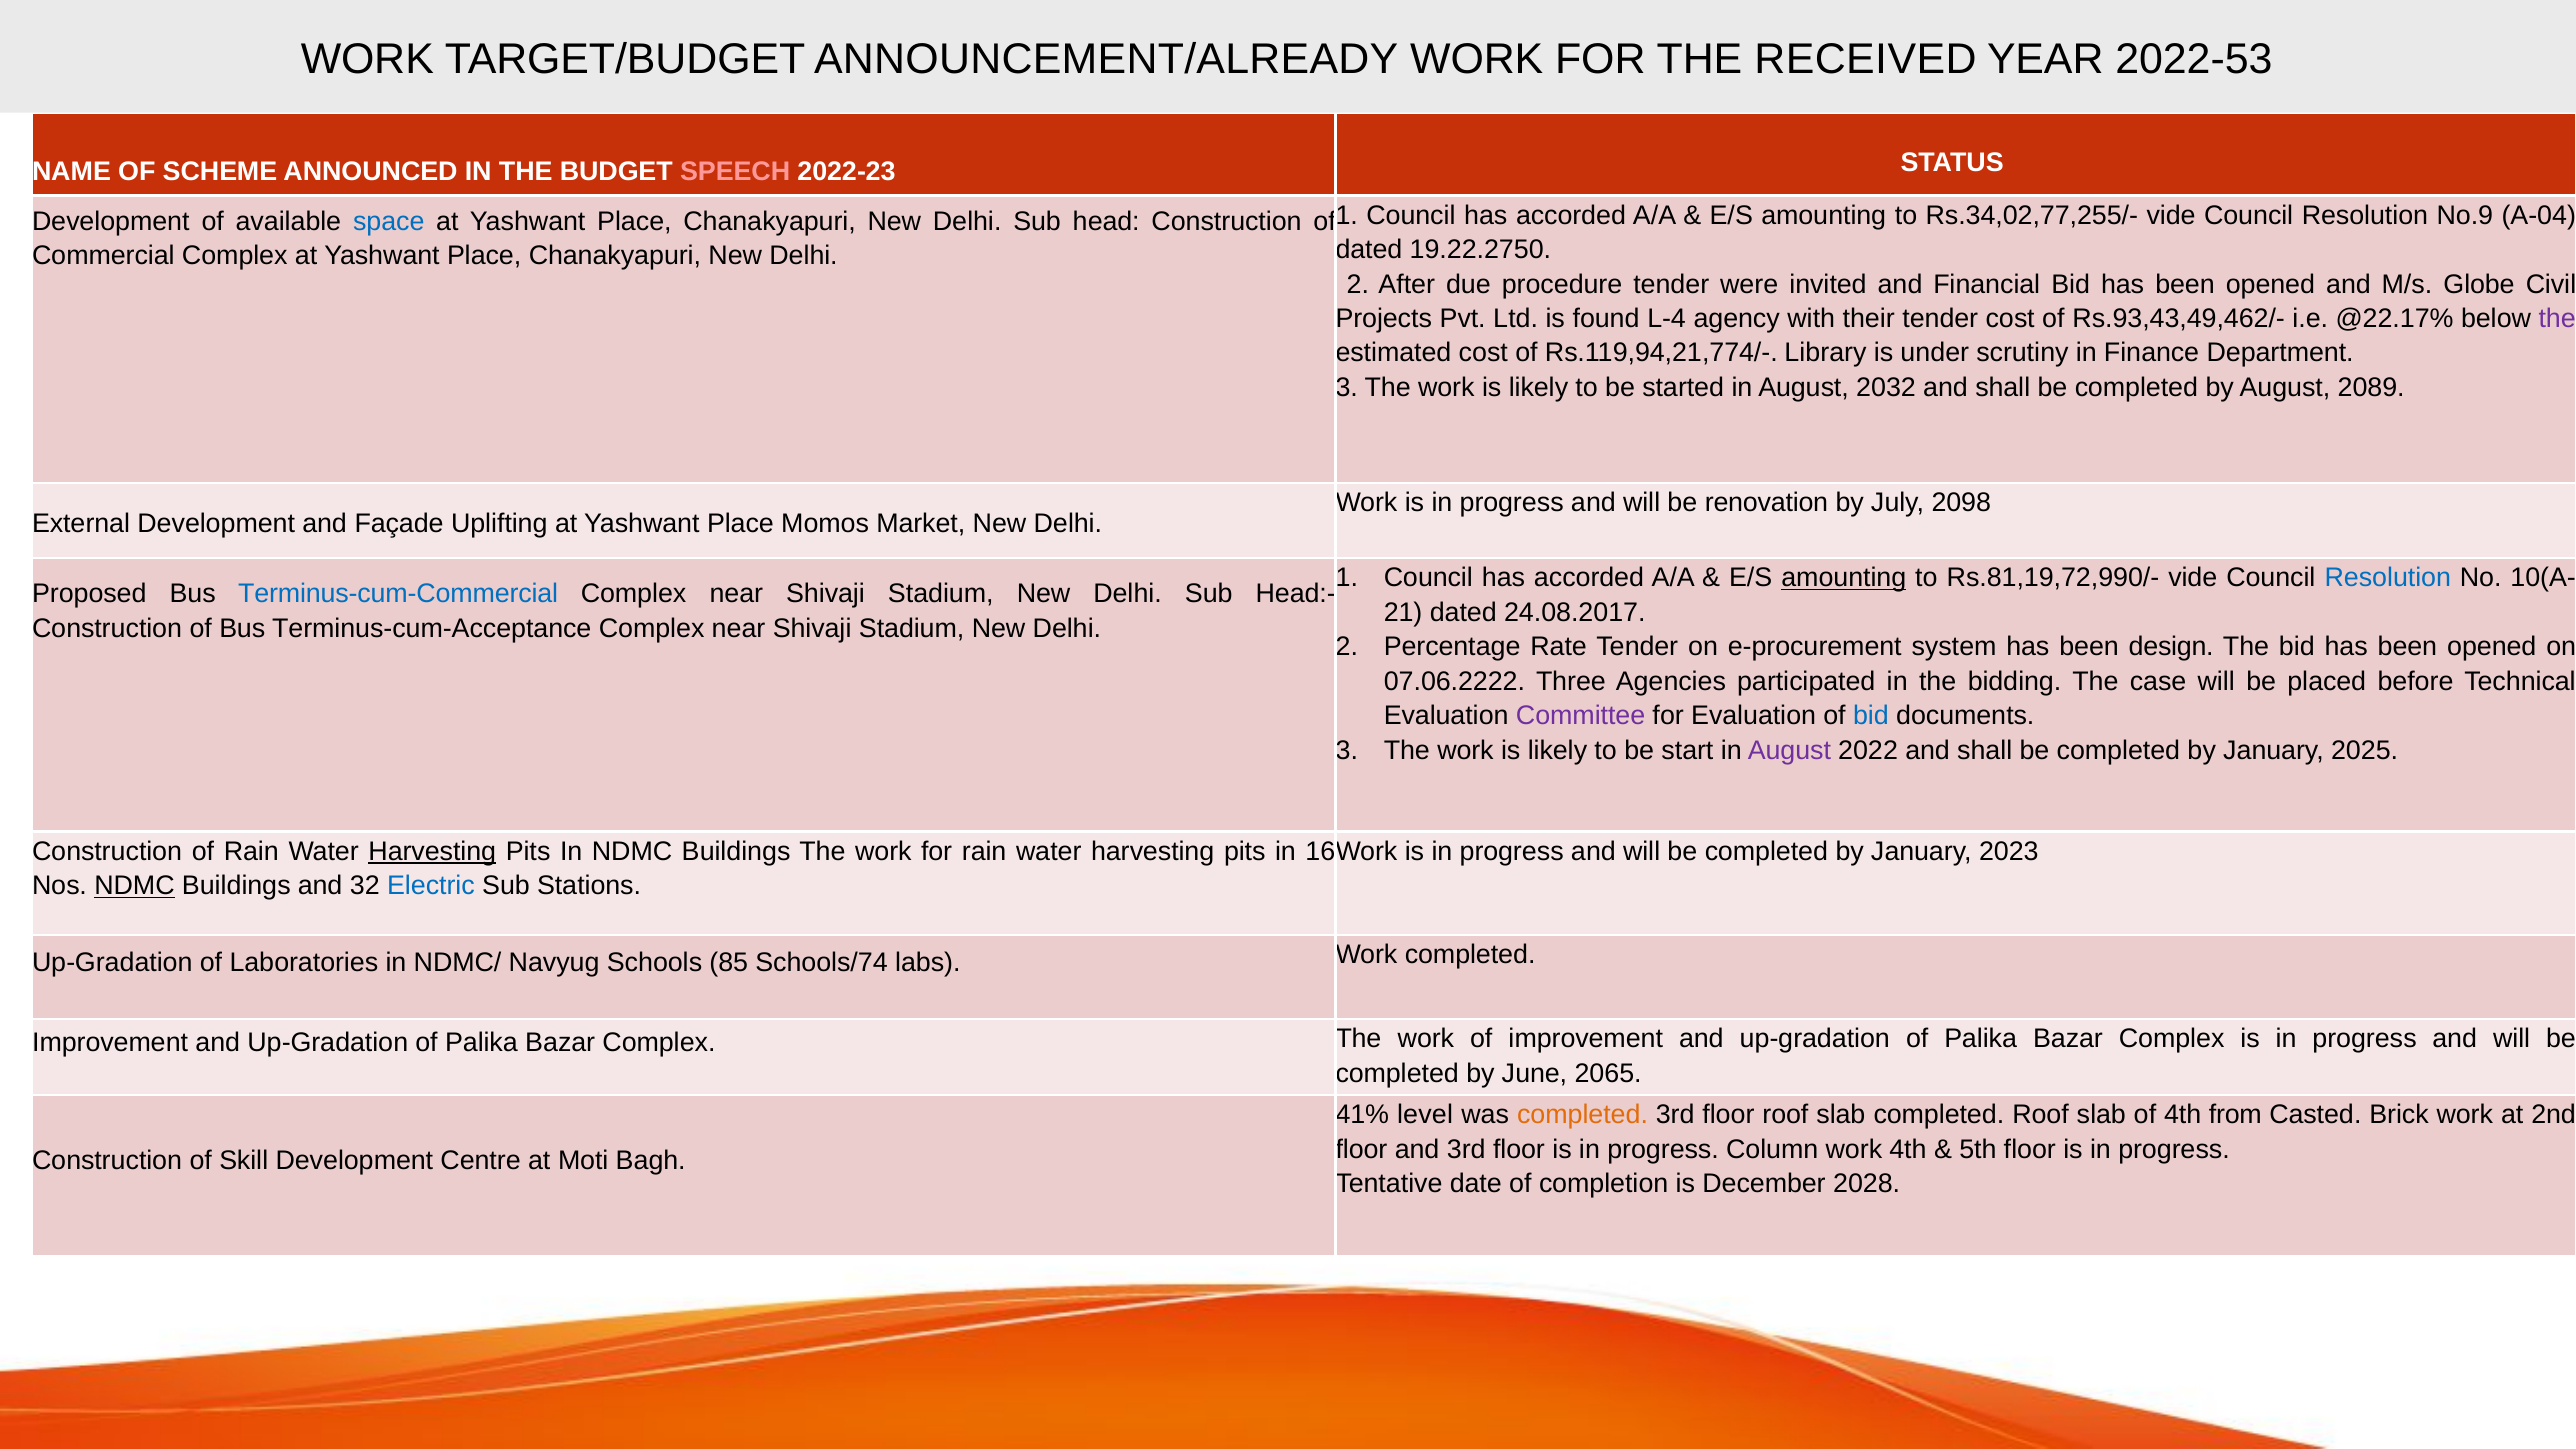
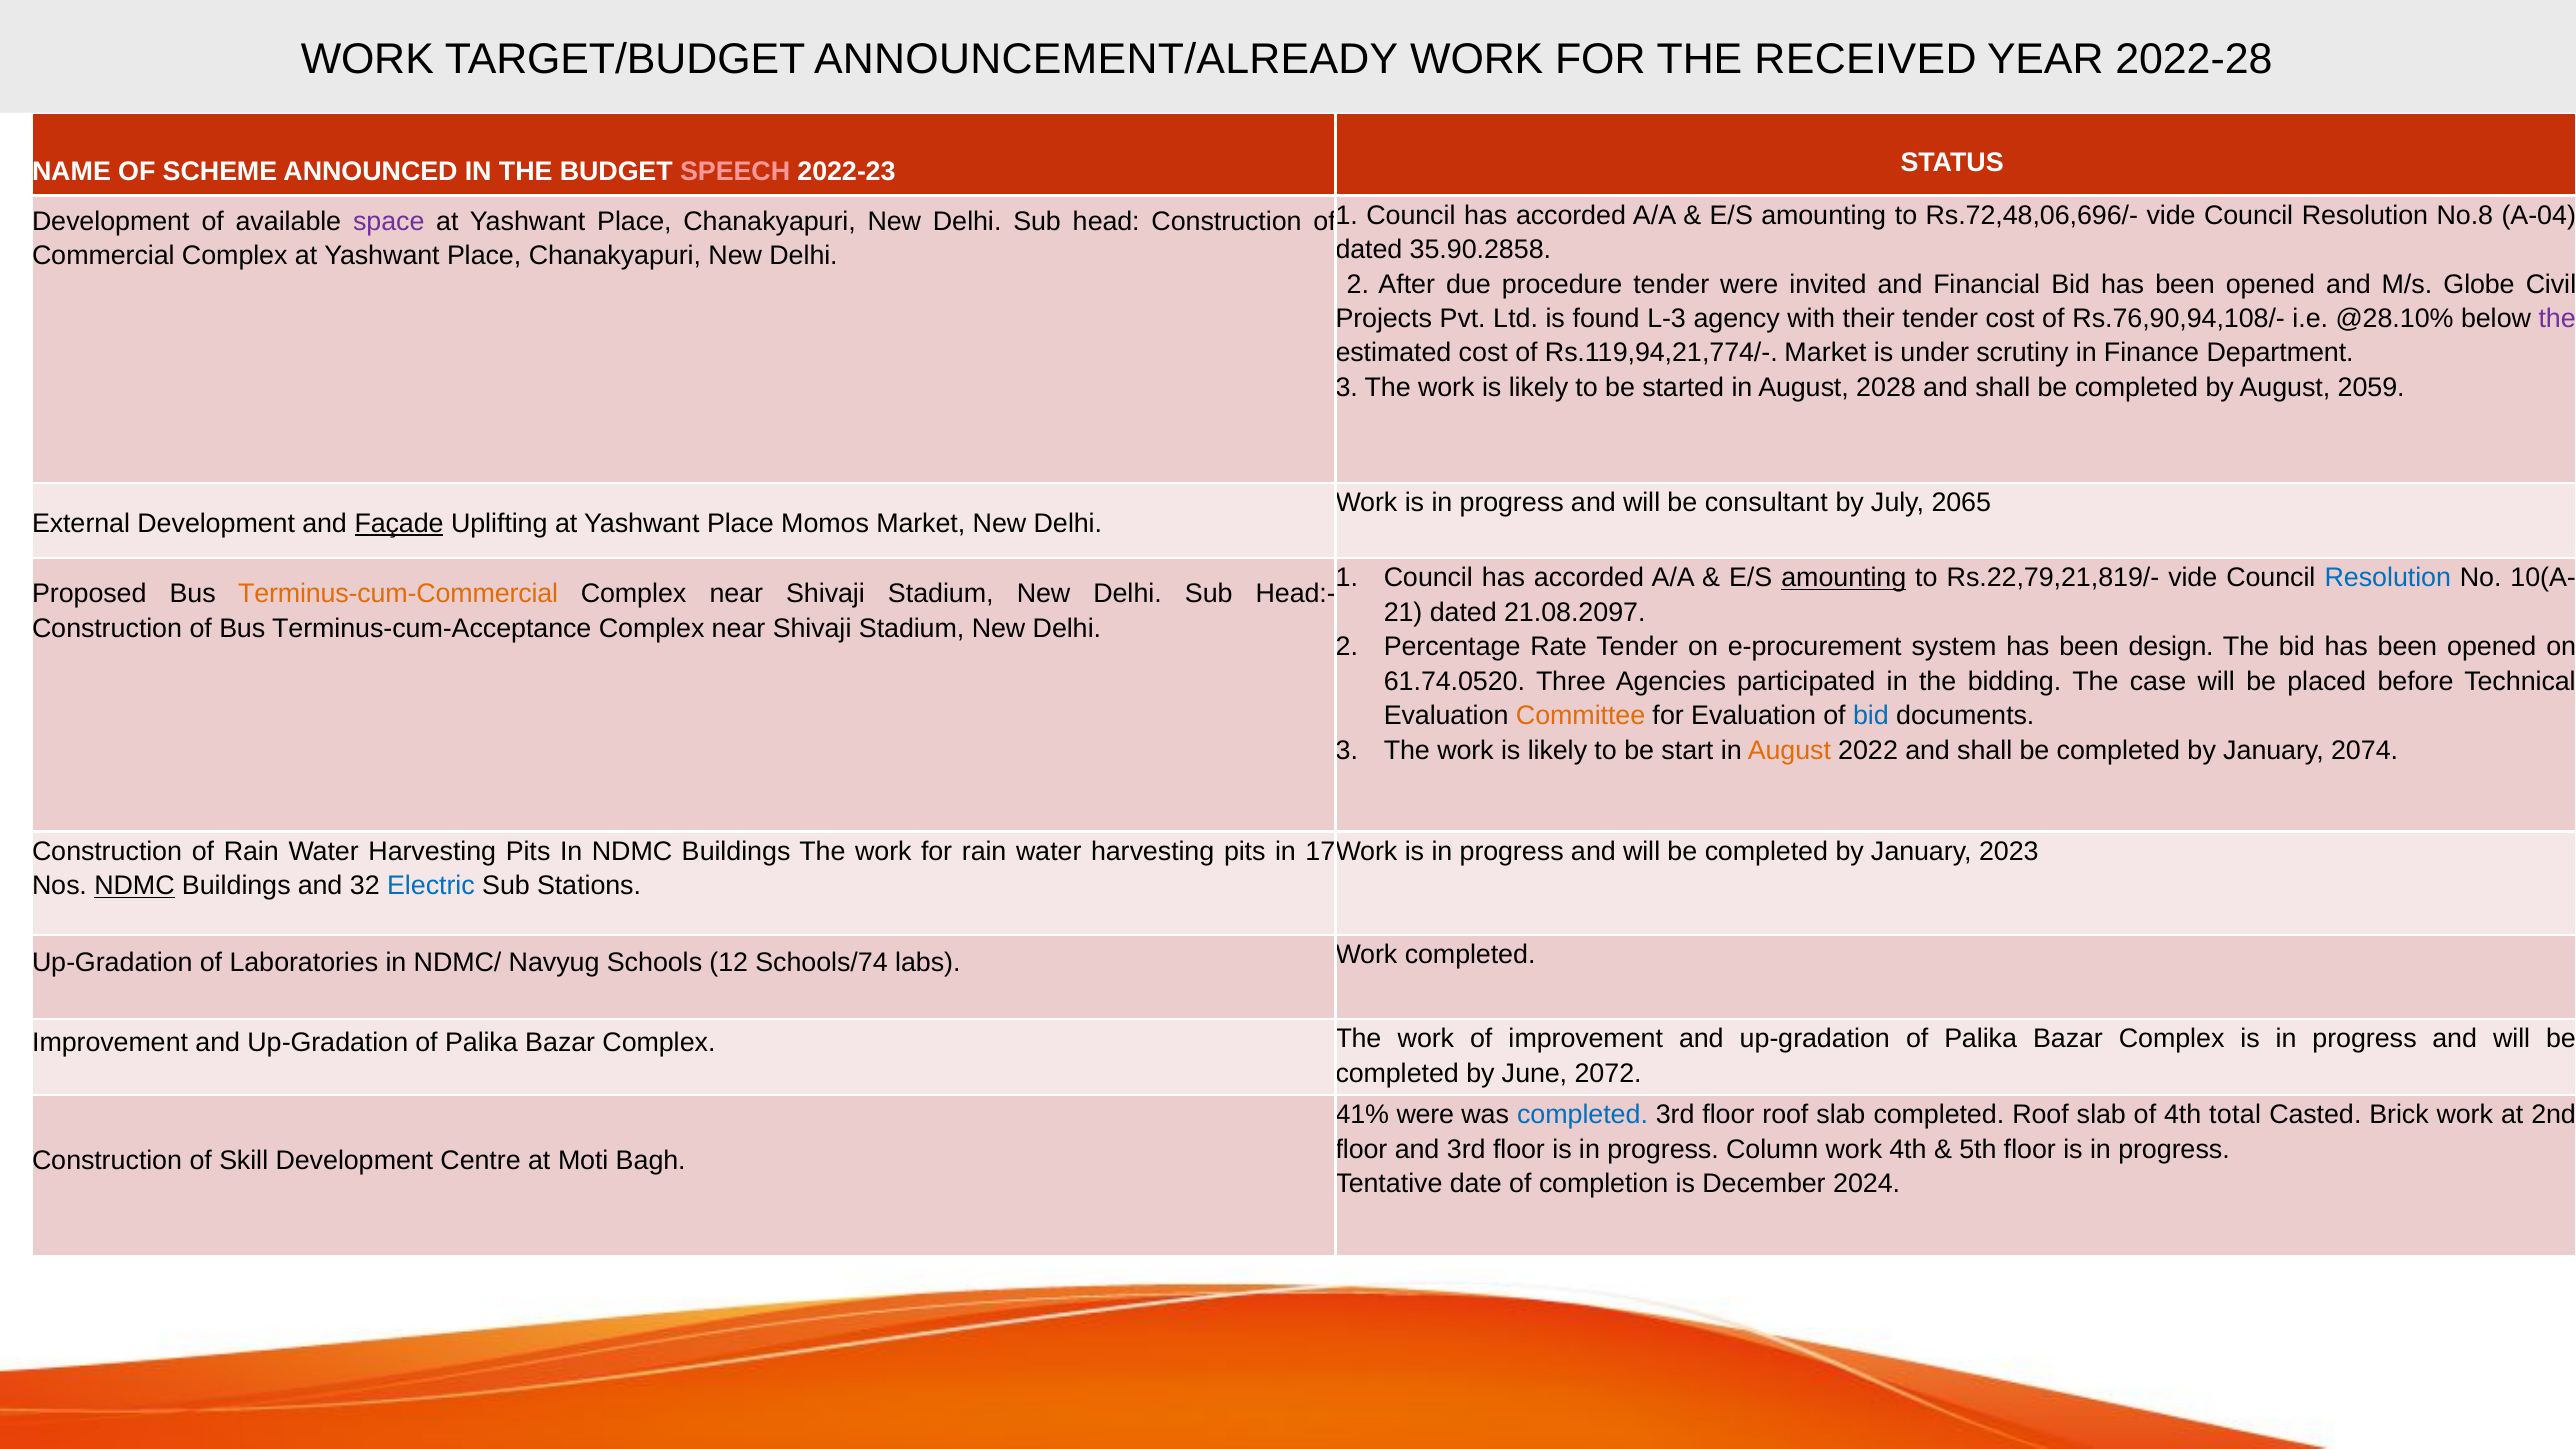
2022-53: 2022-53 -> 2022-28
Rs.34,02,77,255/-: Rs.34,02,77,255/- -> Rs.72,48,06,696/-
No.9: No.9 -> No.8
space colour: blue -> purple
19.22.2750: 19.22.2750 -> 35.90.2858
L-4: L-4 -> L-3
Rs.93,43,49,462/-: Rs.93,43,49,462/- -> Rs.76,90,94,108/-
@22.17%: @22.17% -> @28.10%
Rs.119,94,21,774/- Library: Library -> Market
2032: 2032 -> 2028
2089: 2089 -> 2059
renovation: renovation -> consultant
2098: 2098 -> 2065
Façade underline: none -> present
Rs.81,19,72,990/-: Rs.81,19,72,990/- -> Rs.22,79,21,819/-
Terminus-cum-Commercial colour: blue -> orange
24.08.2017: 24.08.2017 -> 21.08.2097
07.06.2222: 07.06.2222 -> 61.74.0520
Committee colour: purple -> orange
August at (1789, 750) colour: purple -> orange
2025: 2025 -> 2074
Harvesting at (432, 851) underline: present -> none
16: 16 -> 17
85: 85 -> 12
2065: 2065 -> 2072
41% level: level -> were
completed at (1583, 1115) colour: orange -> blue
from: from -> total
2028: 2028 -> 2024
